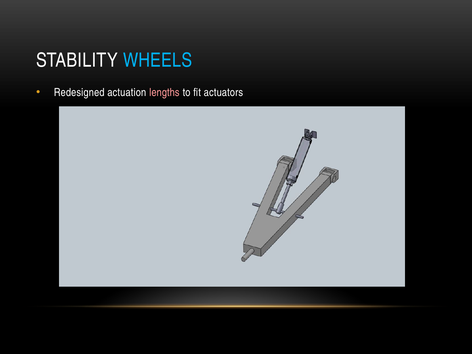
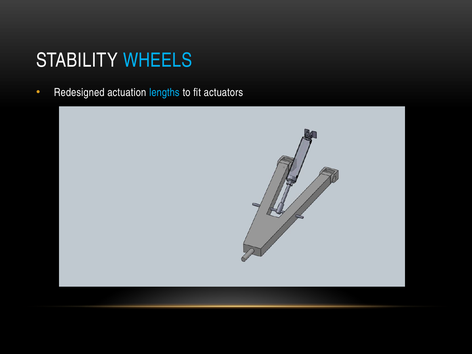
lengths colour: pink -> light blue
